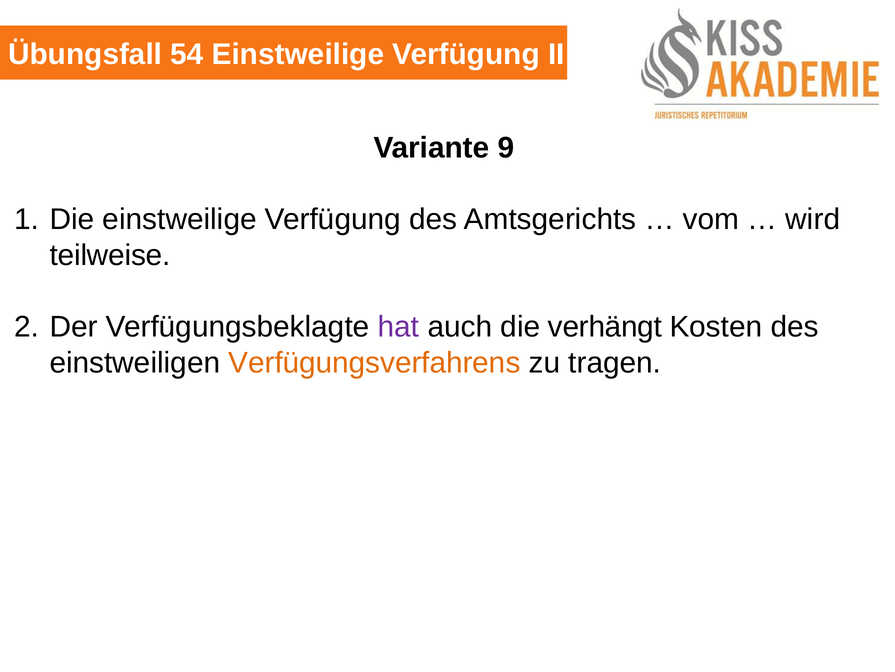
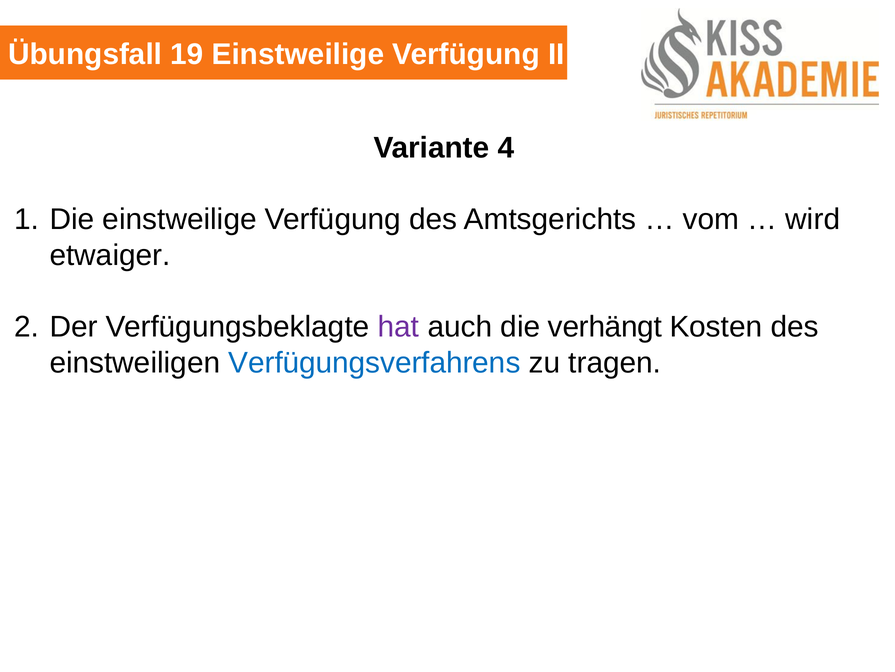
54: 54 -> 19
9: 9 -> 4
teilweise: teilweise -> etwaiger
Verfügungsverfahrens colour: orange -> blue
